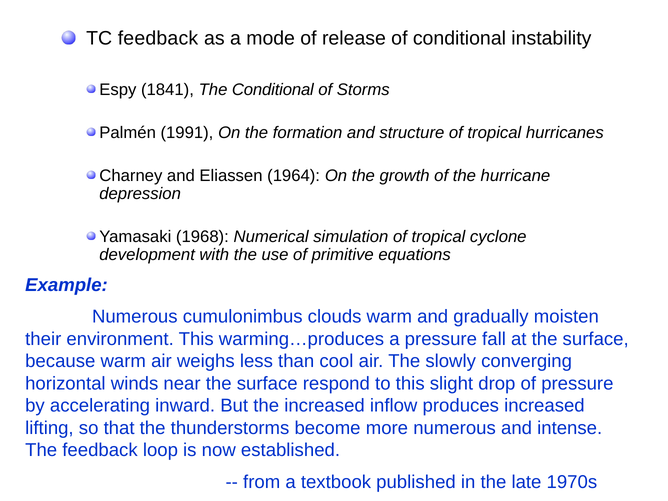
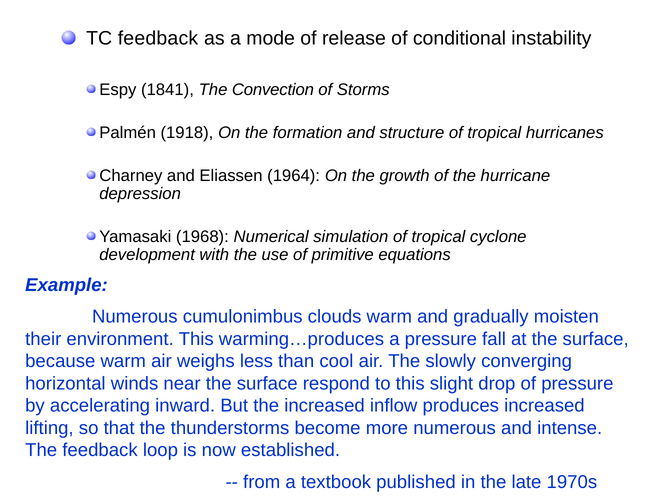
The Conditional: Conditional -> Convection
1991: 1991 -> 1918
